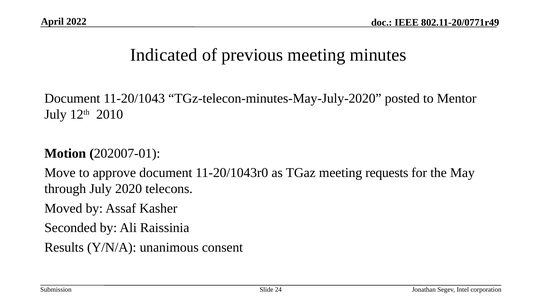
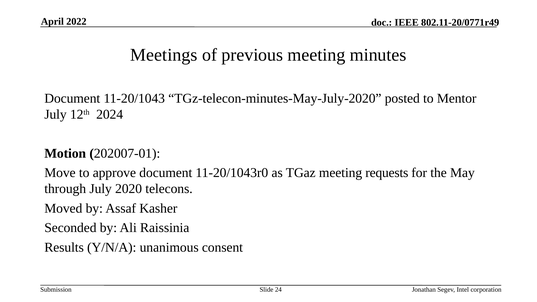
Indicated: Indicated -> Meetings
2010: 2010 -> 2024
